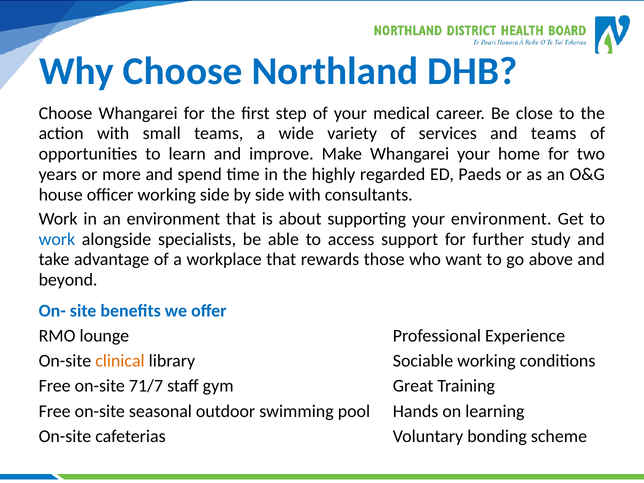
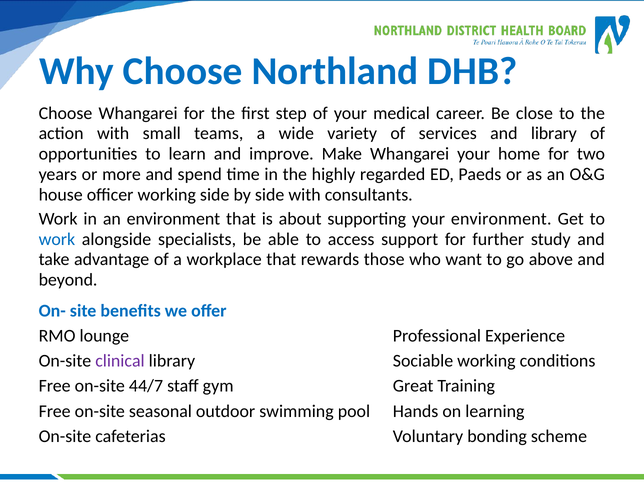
and teams: teams -> library
clinical colour: orange -> purple
71/7: 71/7 -> 44/7
